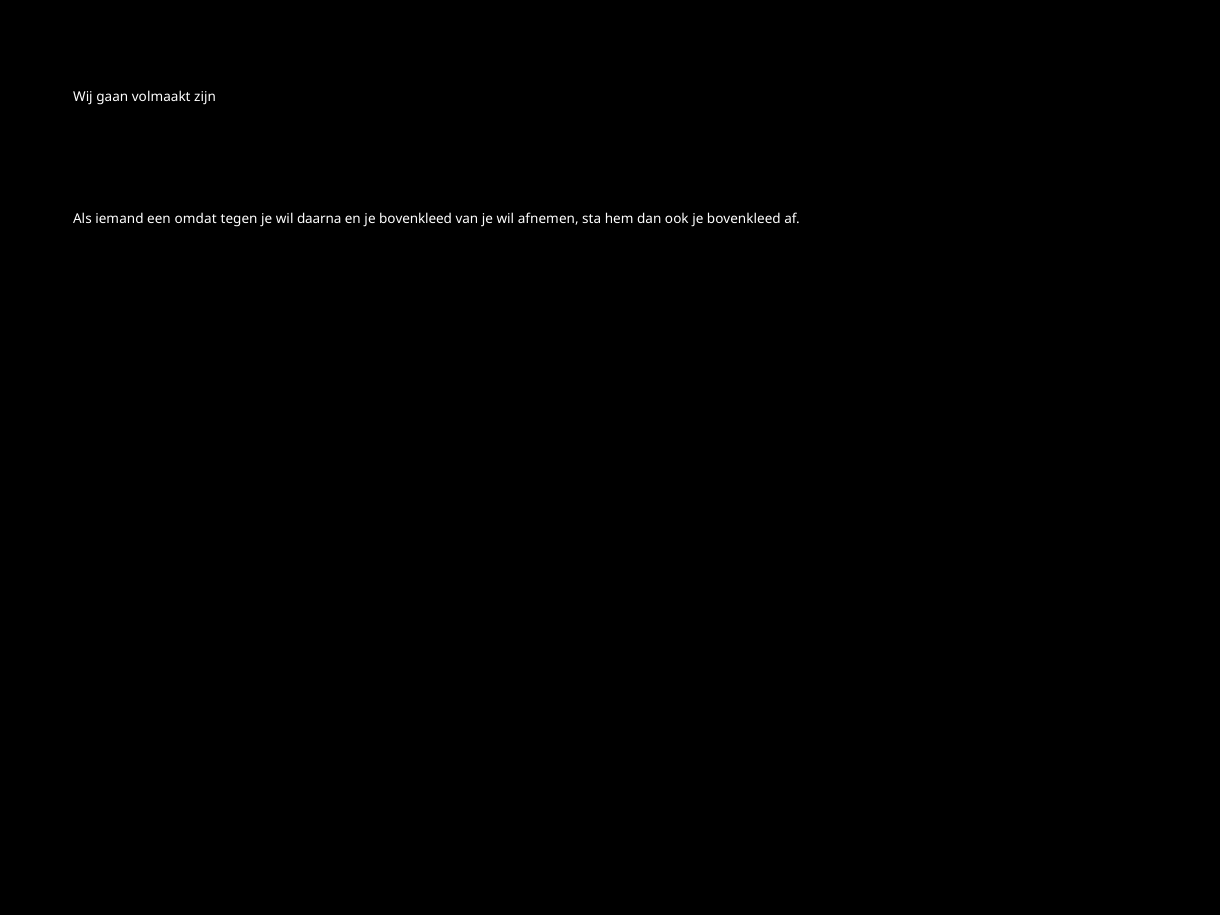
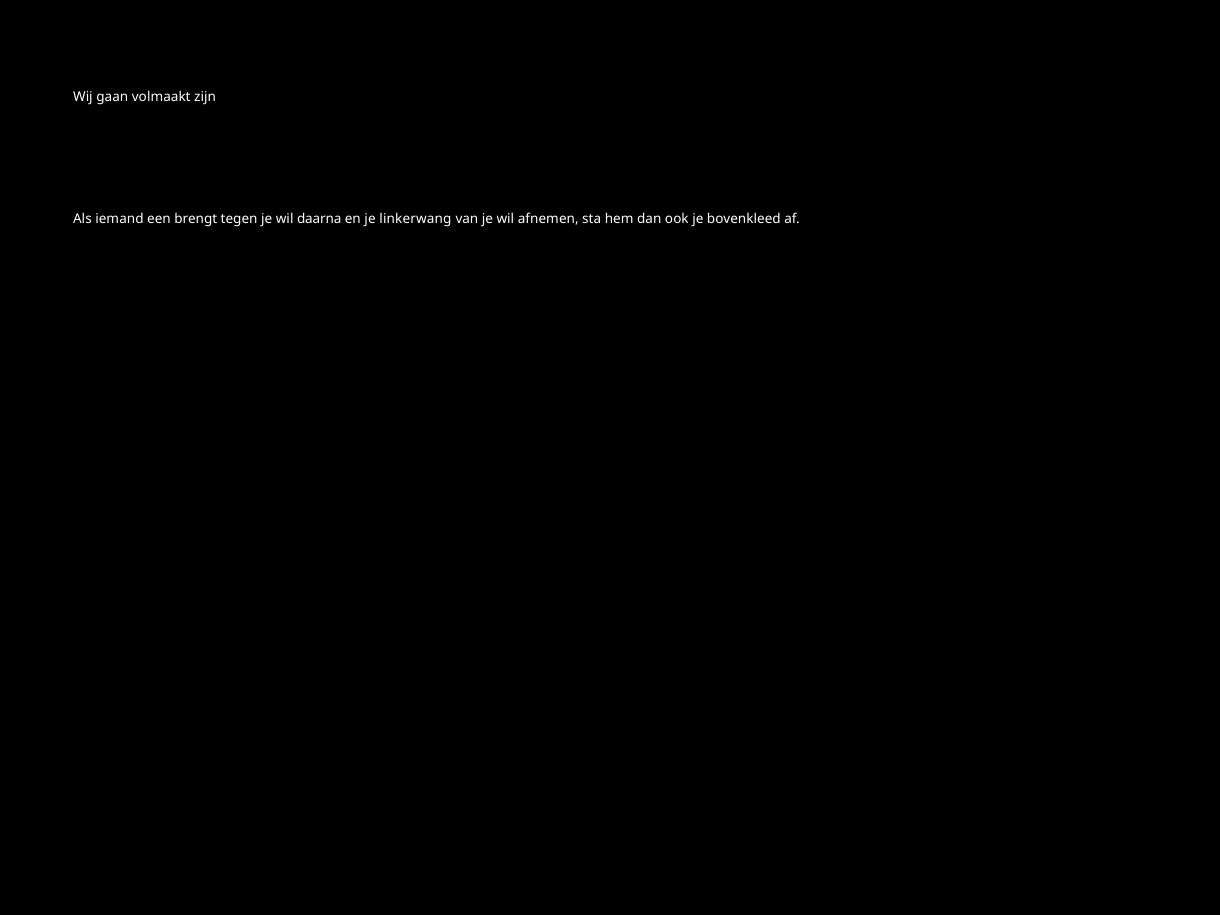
omdat: omdat -> brengt
en je bovenkleed: bovenkleed -> linkerwang
